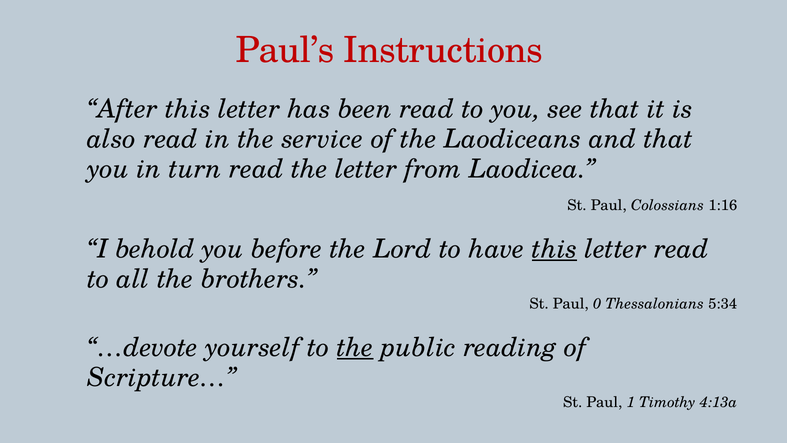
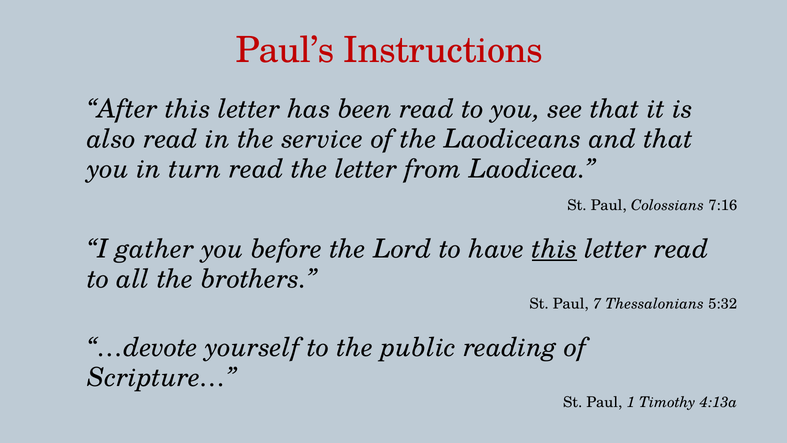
1:16: 1:16 -> 7:16
behold: behold -> gather
0: 0 -> 7
5:34: 5:34 -> 5:32
the at (355, 347) underline: present -> none
